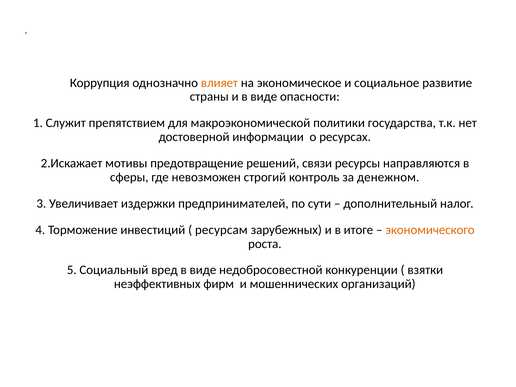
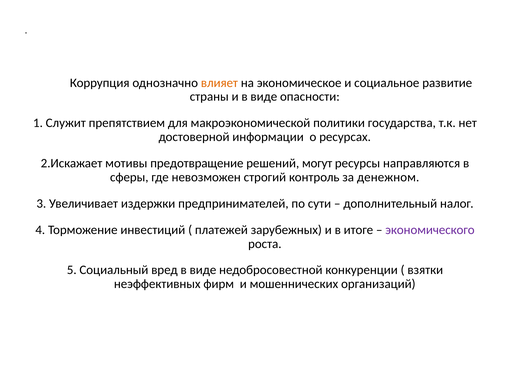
связи: связи -> могут
ресурсам: ресурсам -> платежей
экономического colour: orange -> purple
